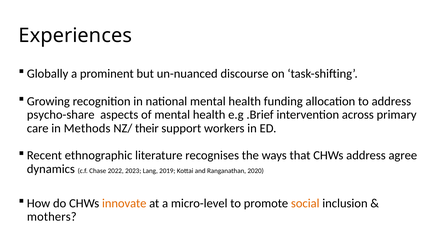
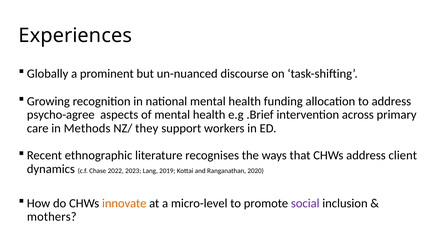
psycho-share: psycho-share -> psycho-agree
their: their -> they
agree: agree -> client
social colour: orange -> purple
